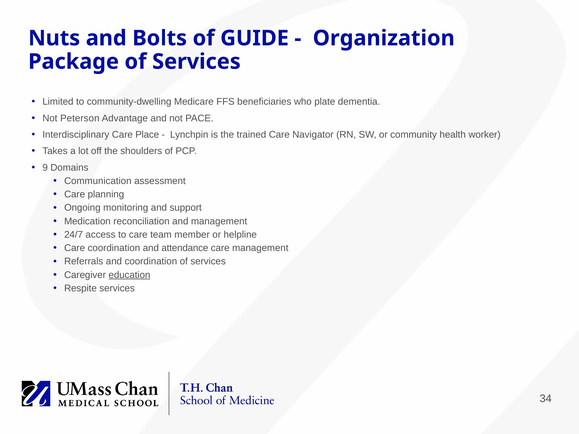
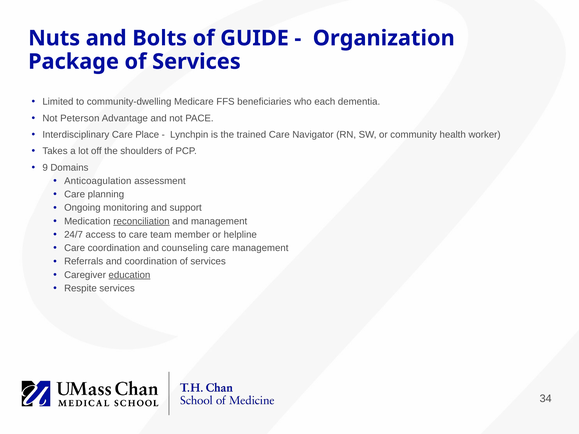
plate: plate -> each
Communication: Communication -> Anticoagulation
reconciliation underline: none -> present
attendance: attendance -> counseling
